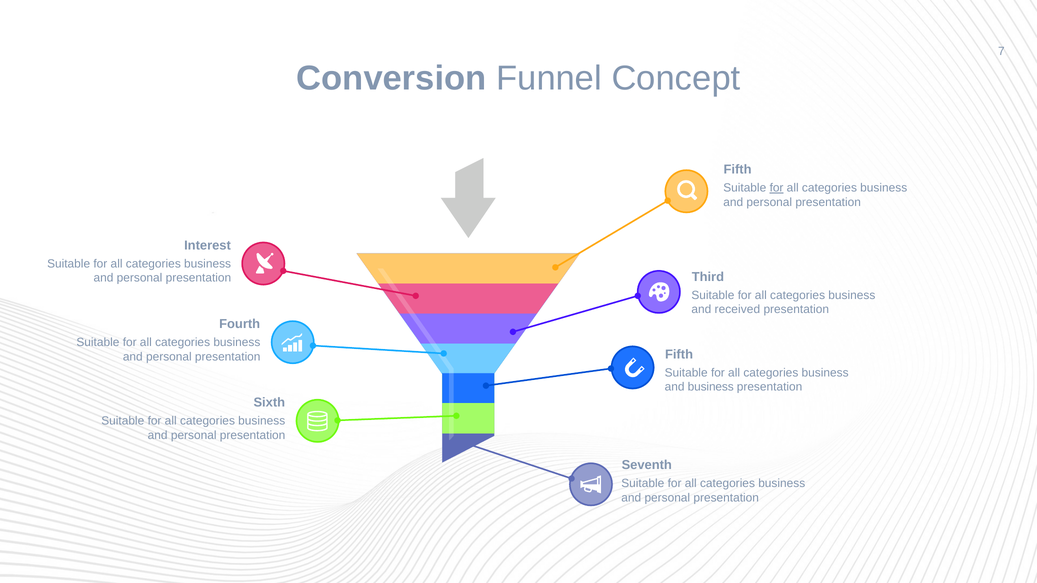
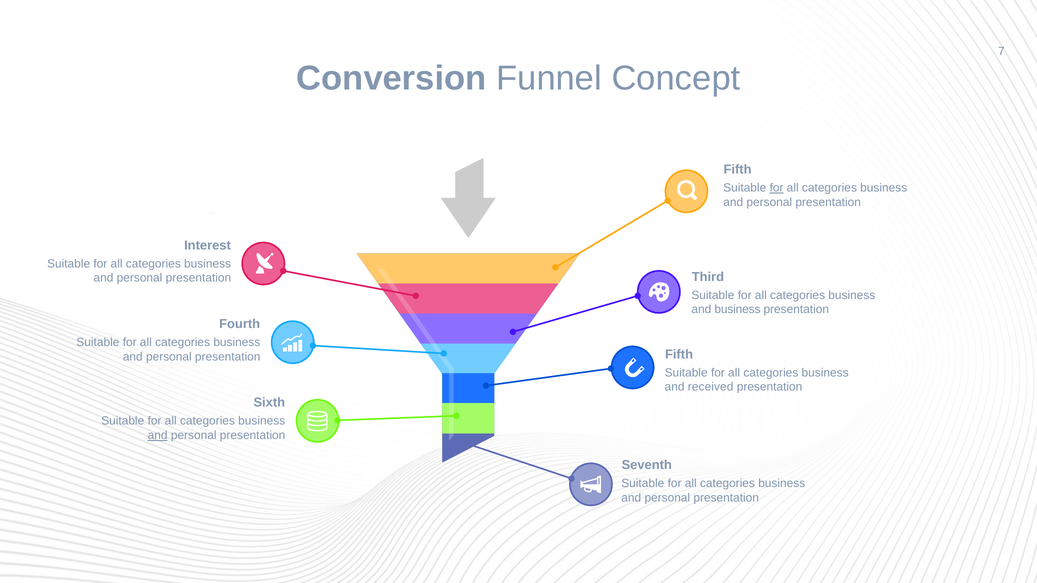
and received: received -> business
and business: business -> received
and at (158, 436) underline: none -> present
